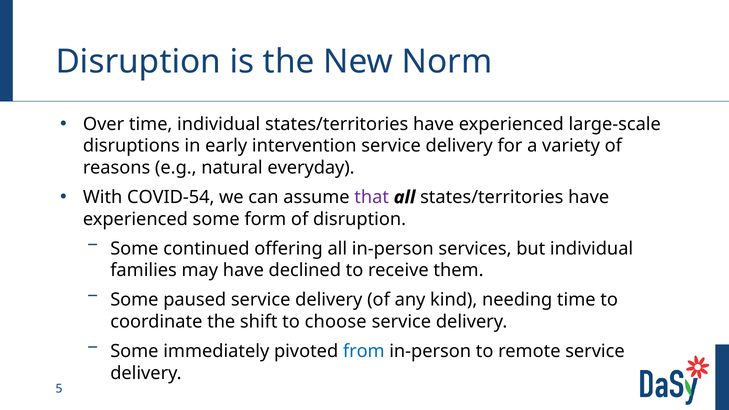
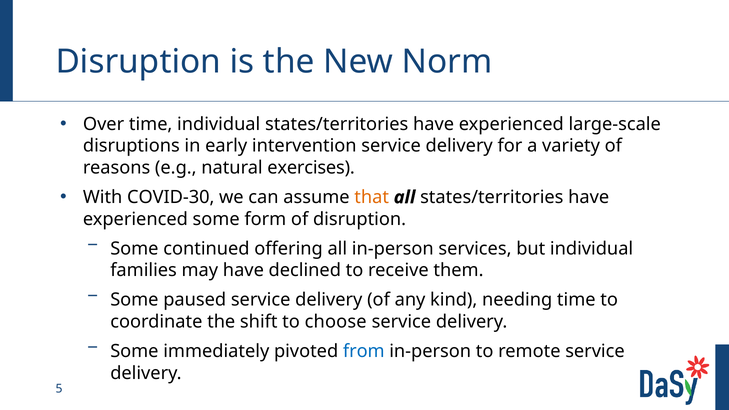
everyday: everyday -> exercises
COVID-54: COVID-54 -> COVID-30
that colour: purple -> orange
